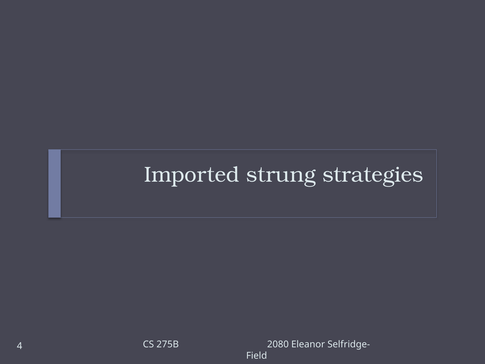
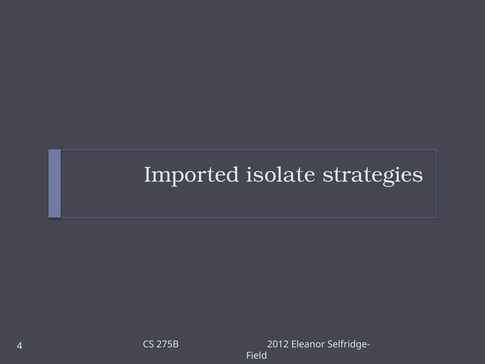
strung: strung -> isolate
2080: 2080 -> 2012
